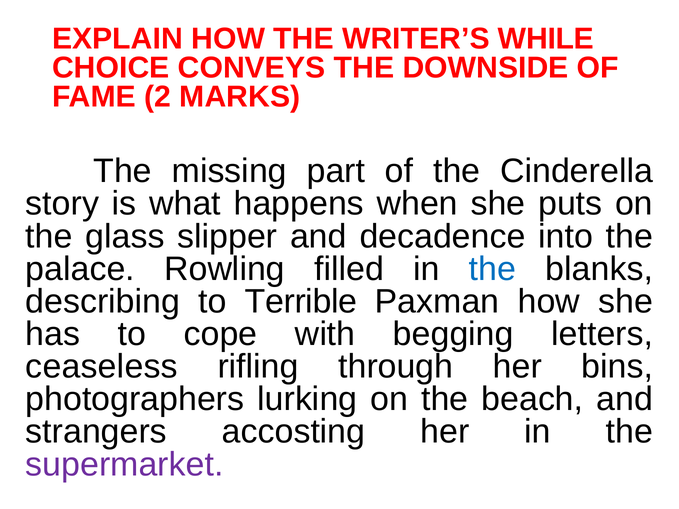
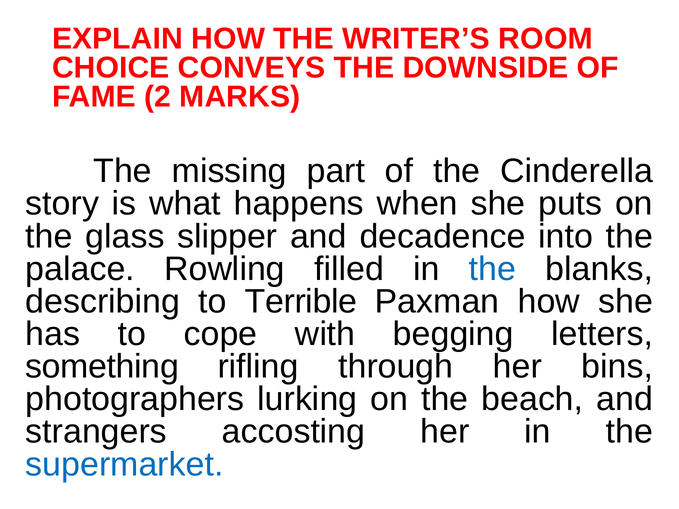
WHILE: WHILE -> ROOM
ceaseless: ceaseless -> something
supermarket colour: purple -> blue
